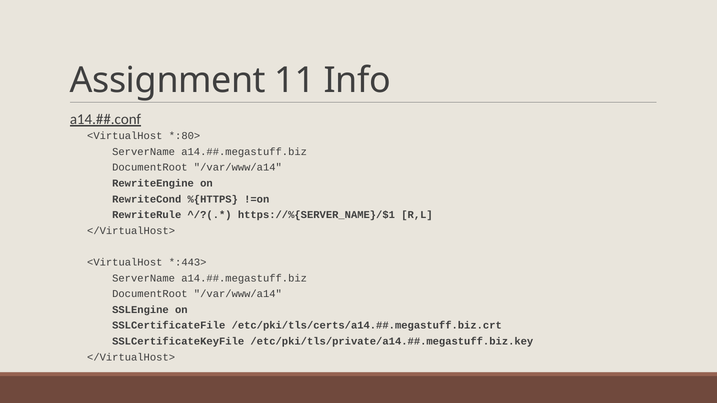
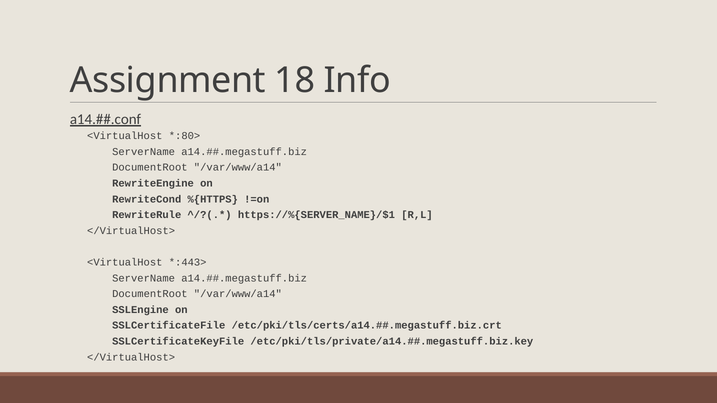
11: 11 -> 18
